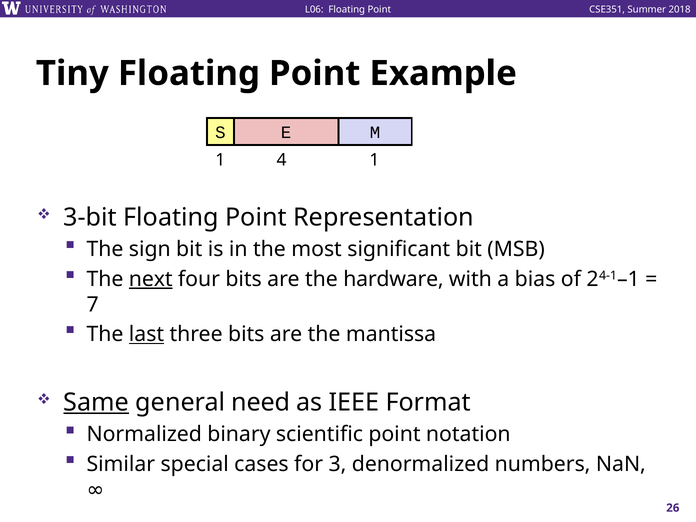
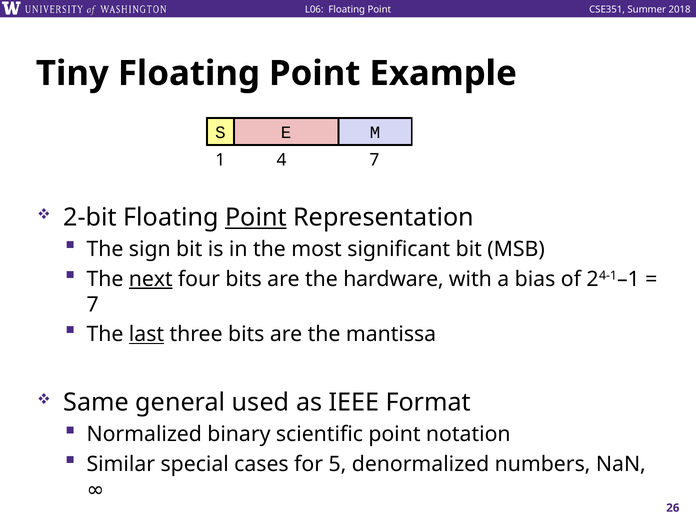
4 1: 1 -> 7
3-bit: 3-bit -> 2-bit
Point at (256, 218) underline: none -> present
Same underline: present -> none
need: need -> used
3: 3 -> 5
